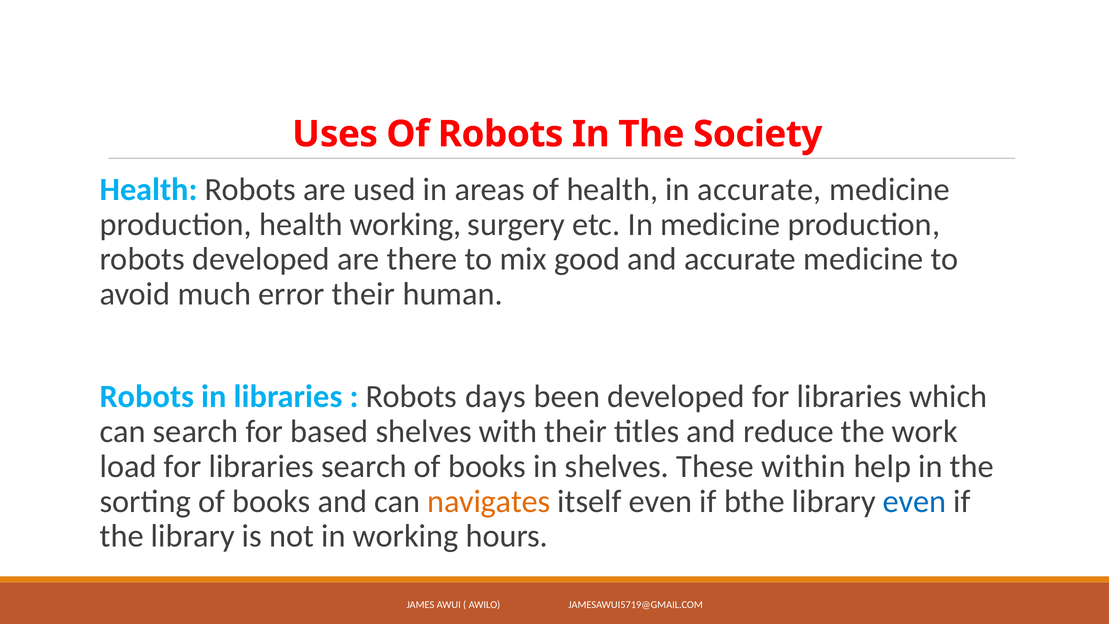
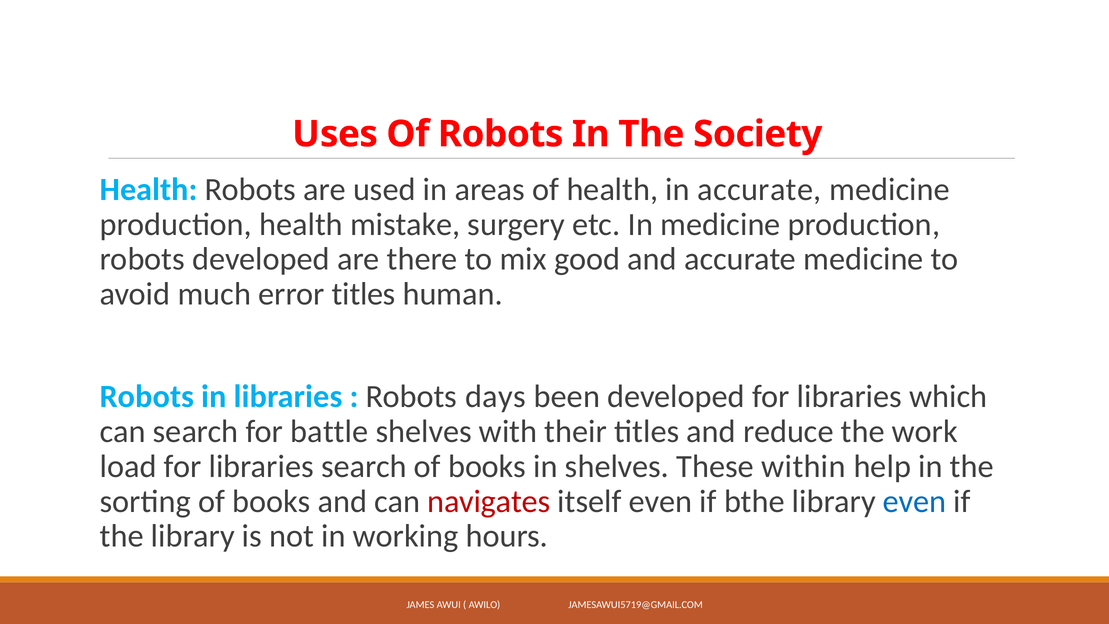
health working: working -> mistake
error their: their -> titles
based: based -> battle
navigates colour: orange -> red
